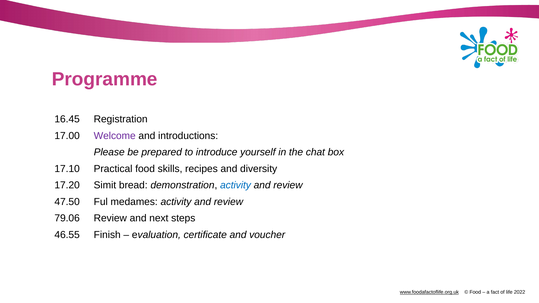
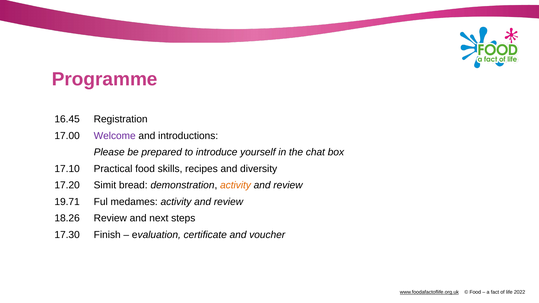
activity at (236, 185) colour: blue -> orange
47.50: 47.50 -> 19.71
79.06: 79.06 -> 18.26
46.55: 46.55 -> 17.30
